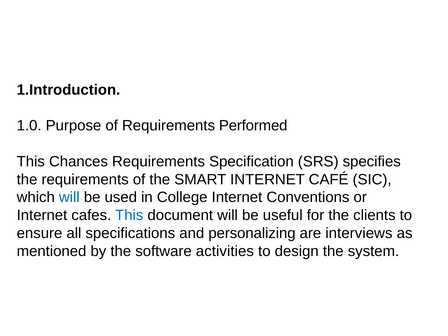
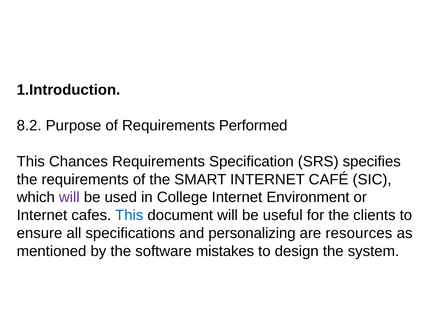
1.0: 1.0 -> 8.2
will at (69, 197) colour: blue -> purple
Conventions: Conventions -> Environment
interviews: interviews -> resources
activities: activities -> mistakes
